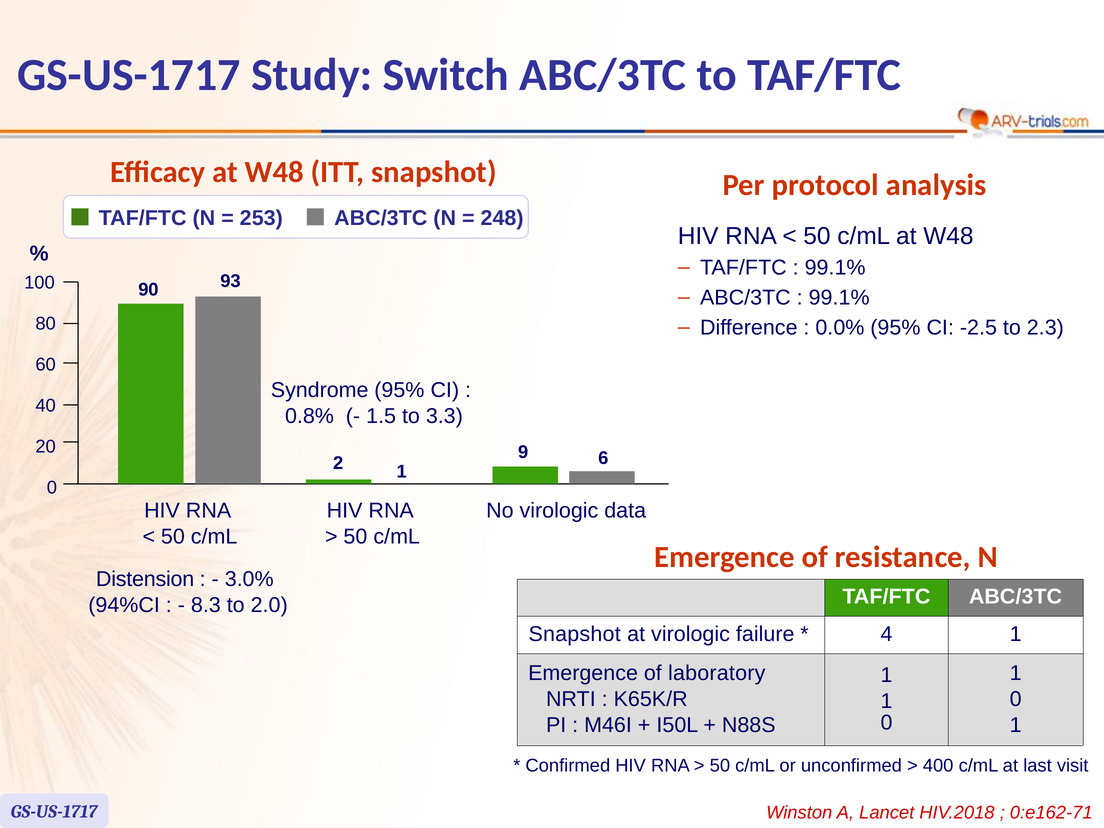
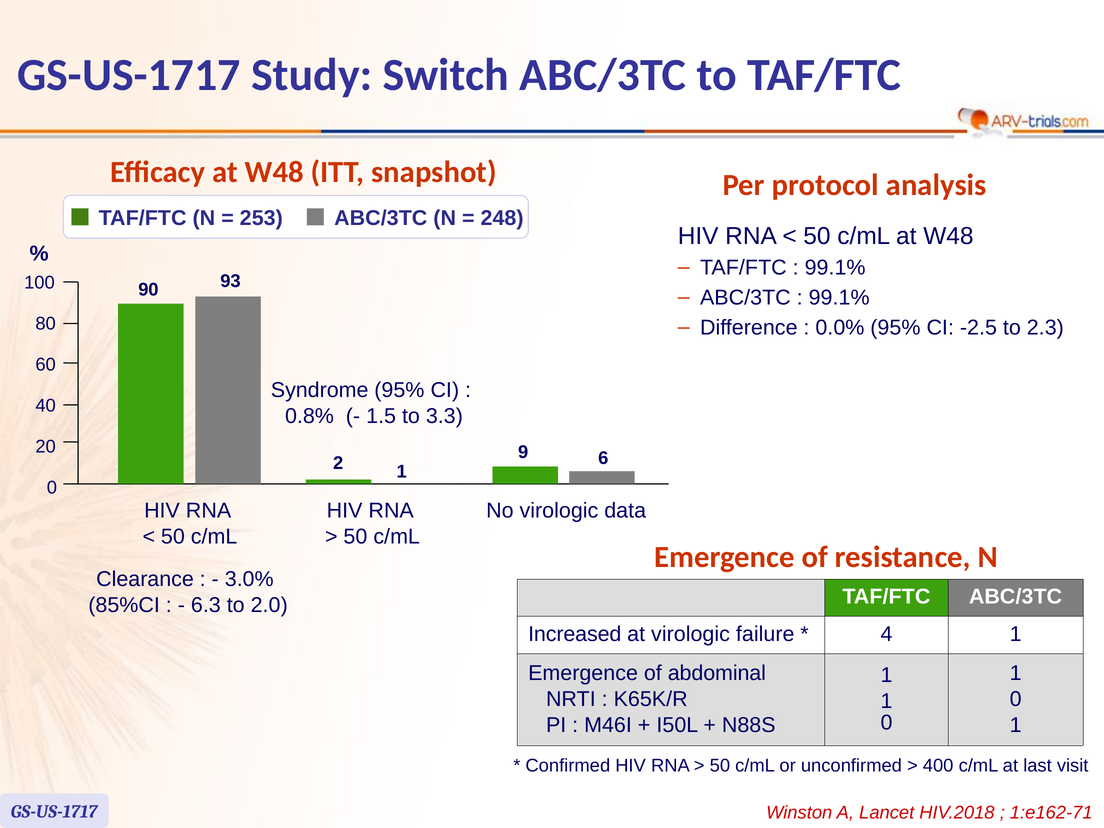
Distension: Distension -> Clearance
94%CI: 94%CI -> 85%CI
8.3: 8.3 -> 6.3
Snapshot at (575, 634): Snapshot -> Increased
laboratory: laboratory -> abdominal
0:e162-71: 0:e162-71 -> 1:e162-71
